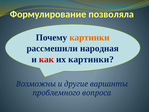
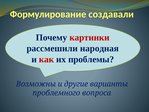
позволяла: позволяла -> создавали
картинки at (89, 37) colour: orange -> red
их картинки: картинки -> проблемы
